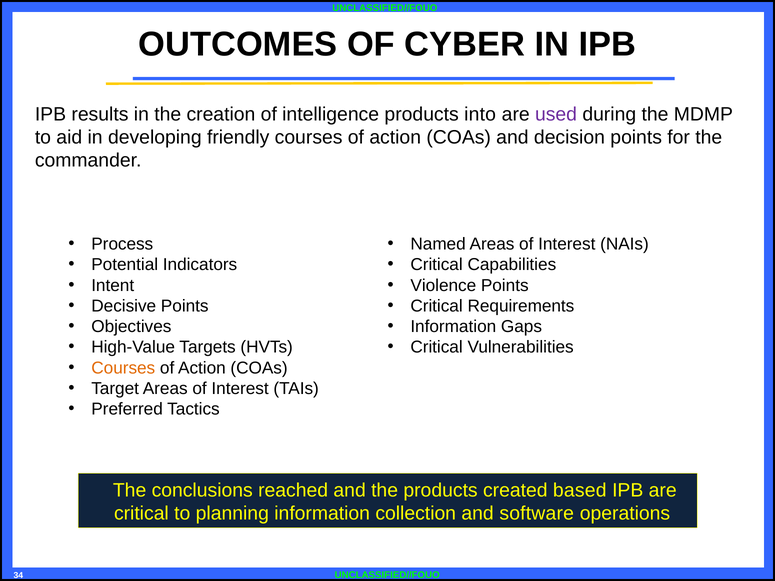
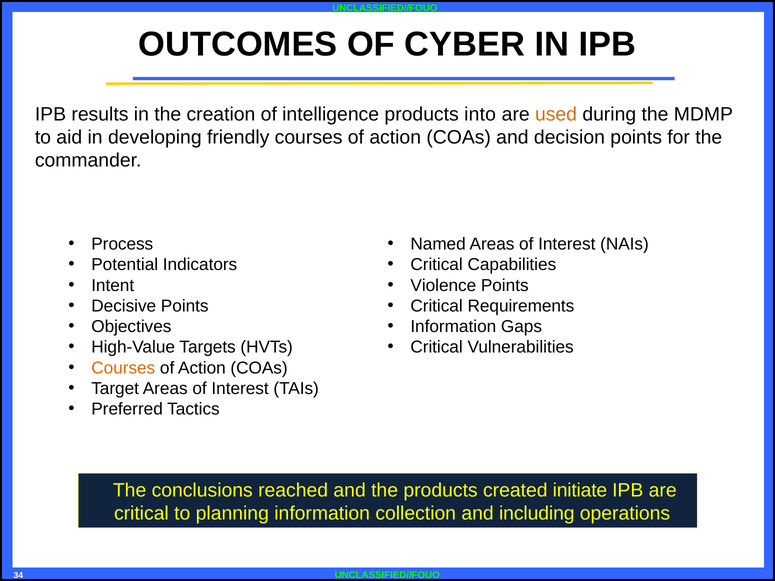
used colour: purple -> orange
based: based -> initiate
software: software -> including
